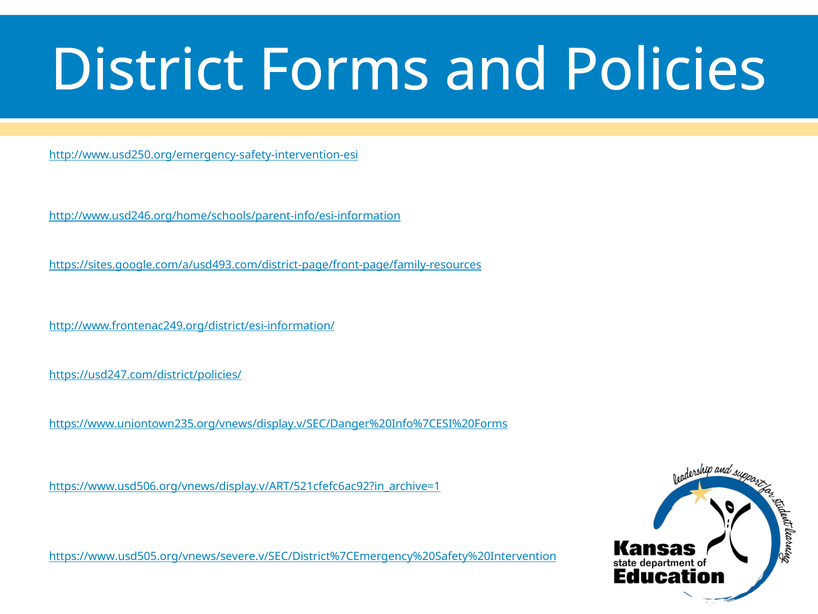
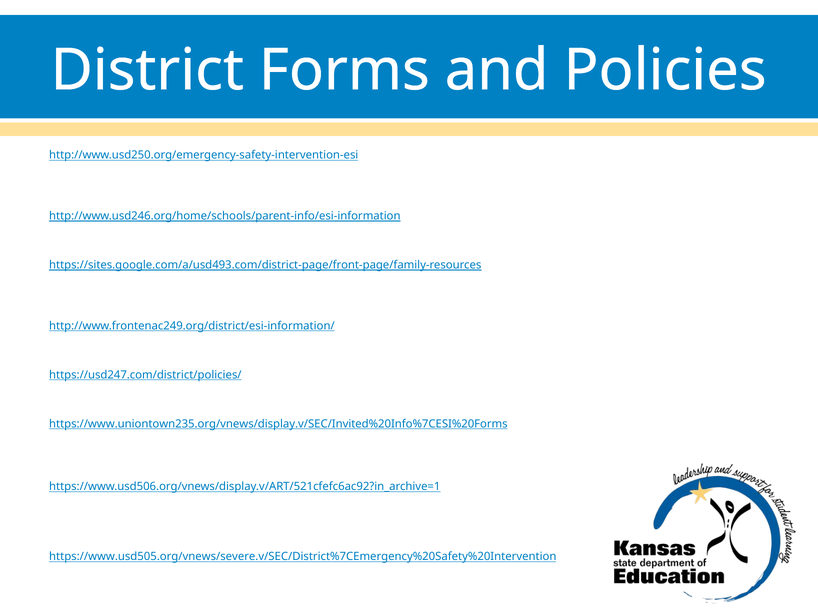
https://www.uniontown235.org/vnews/display.v/SEC/Danger%20Info%7CESI%20Forms: https://www.uniontown235.org/vnews/display.v/SEC/Danger%20Info%7CESI%20Forms -> https://www.uniontown235.org/vnews/display.v/SEC/Invited%20Info%7CESI%20Forms
